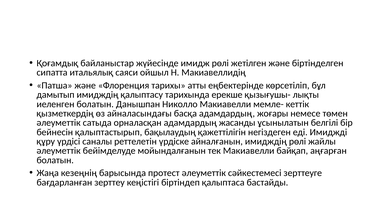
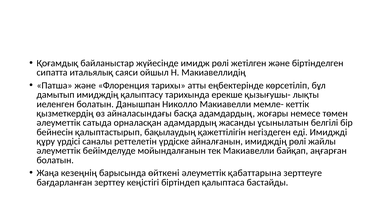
протест: протест -> өйткені
сəйкестемесі: сəйкестемесі -> қабаттарына
